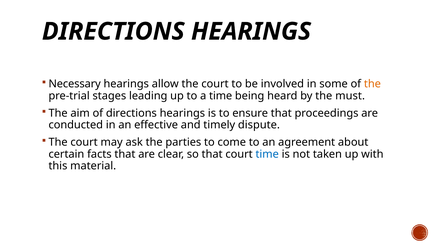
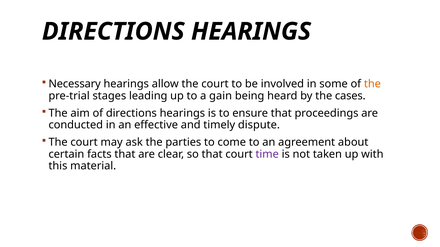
a time: time -> gain
must: must -> cases
time at (267, 154) colour: blue -> purple
